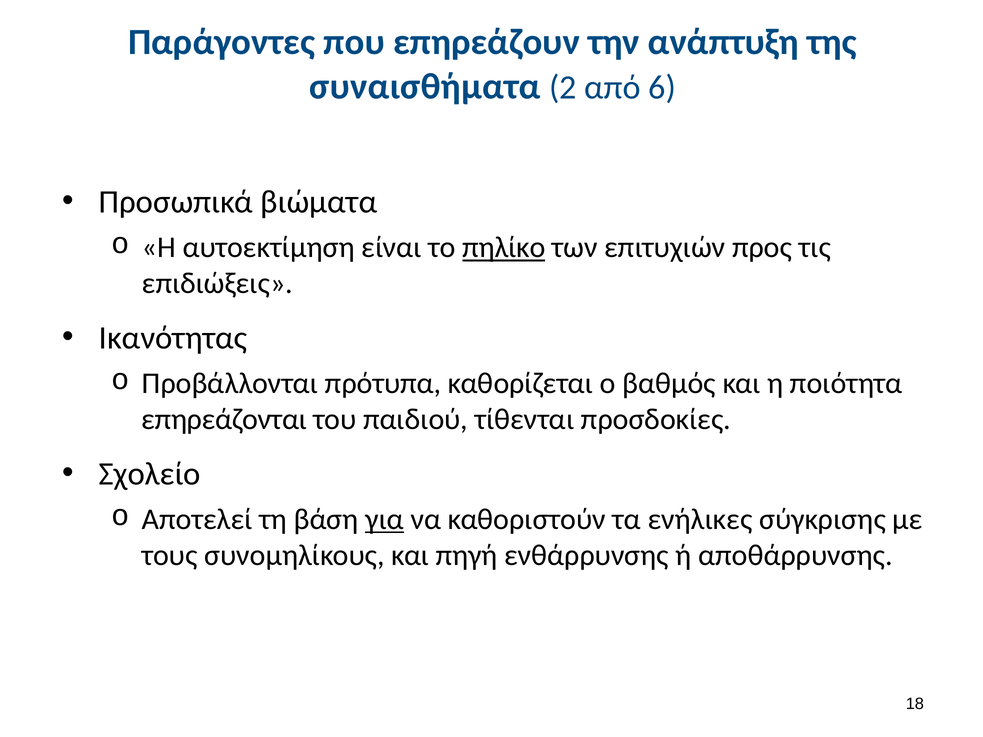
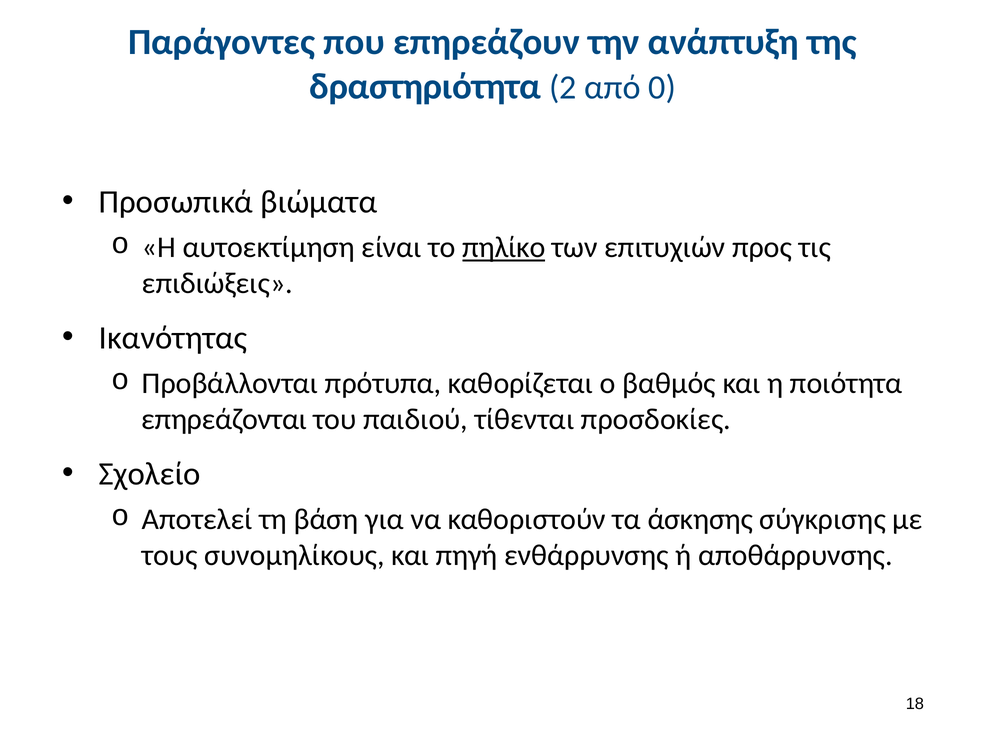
συναισθήματα: συναισθήματα -> δραστηριότητα
6: 6 -> 0
για underline: present -> none
ενήλικες: ενήλικες -> άσκησης
